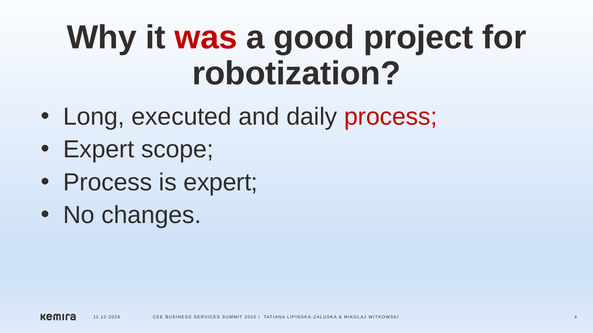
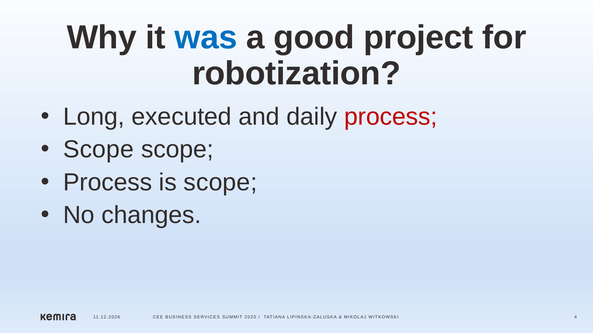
was colour: red -> blue
Expert at (99, 150): Expert -> Scope
is expert: expert -> scope
